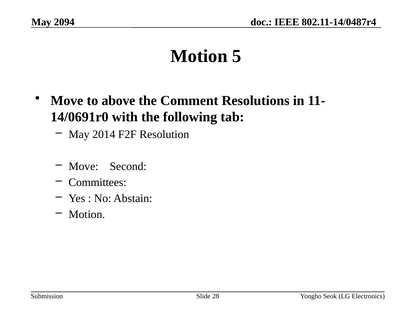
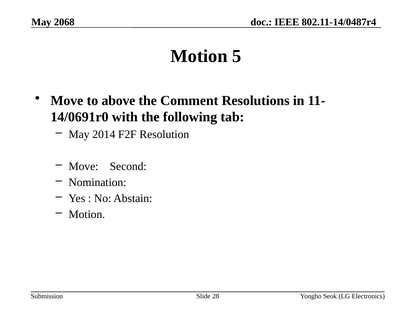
2094: 2094 -> 2068
Committees: Committees -> Nomination
